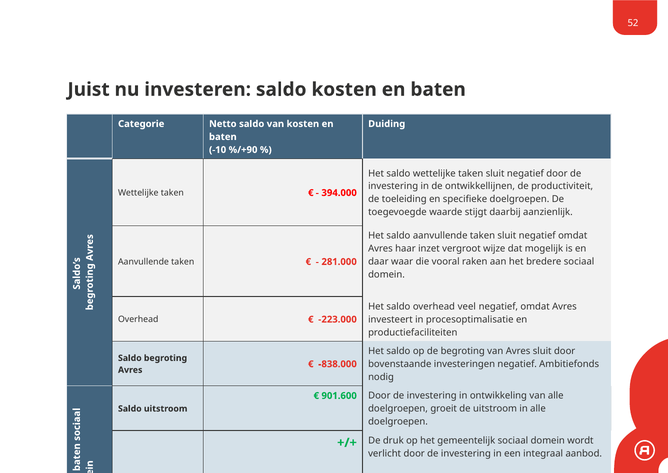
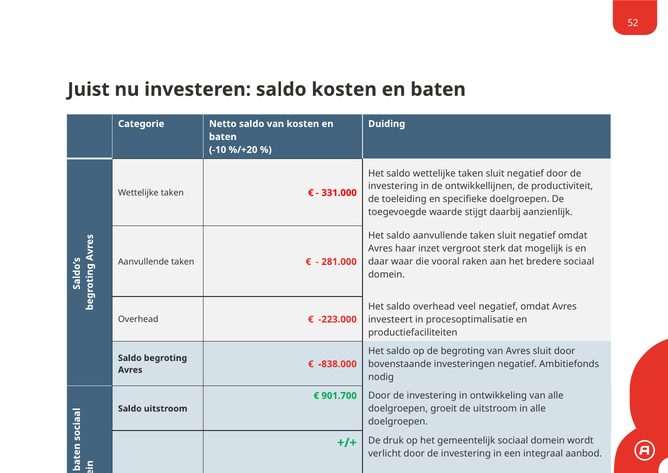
%/+90: %/+90 -> %/+20
394.000: 394.000 -> 331.000
wijze: wijze -> sterk
901.600: 901.600 -> 901.700
